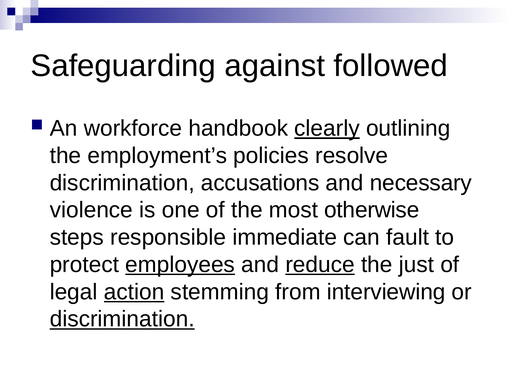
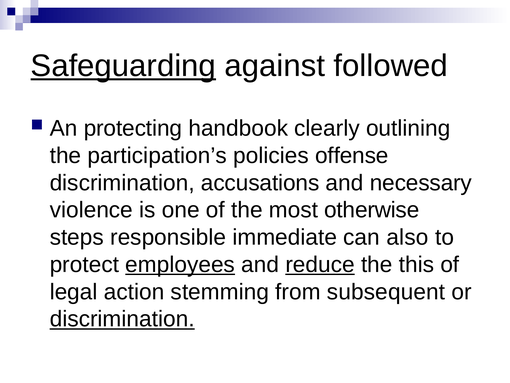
Safeguarding underline: none -> present
workforce: workforce -> protecting
clearly underline: present -> none
employment’s: employment’s -> participation’s
resolve: resolve -> offense
fault: fault -> also
just: just -> this
action underline: present -> none
interviewing: interviewing -> subsequent
